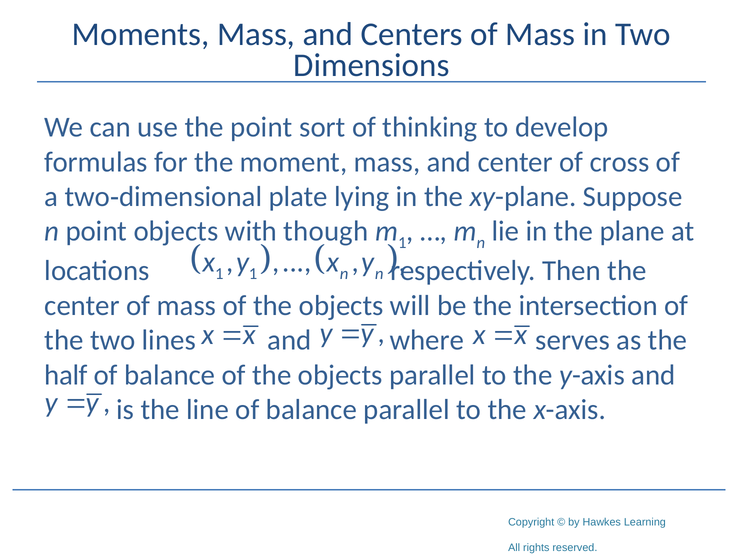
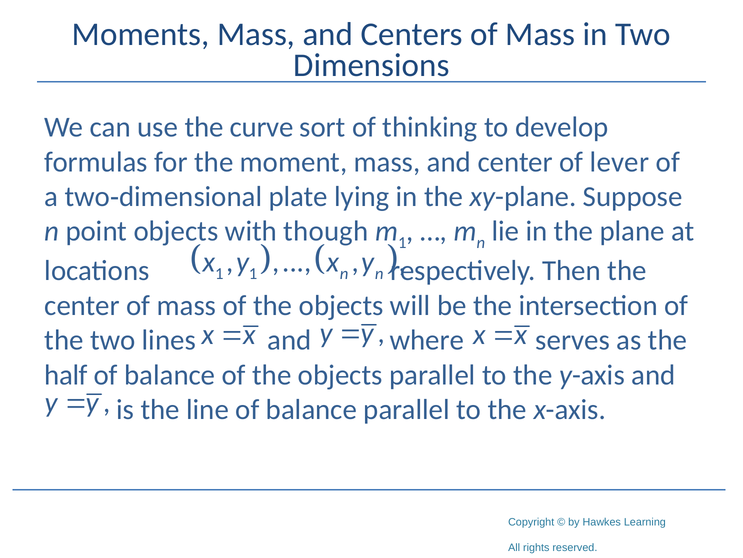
the point: point -> curve
cross: cross -> lever
